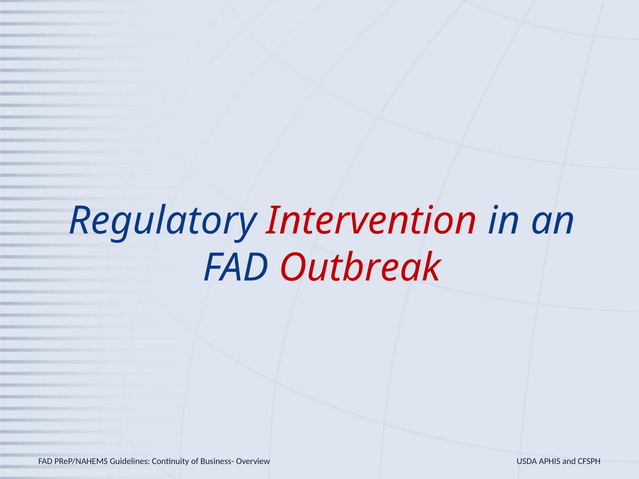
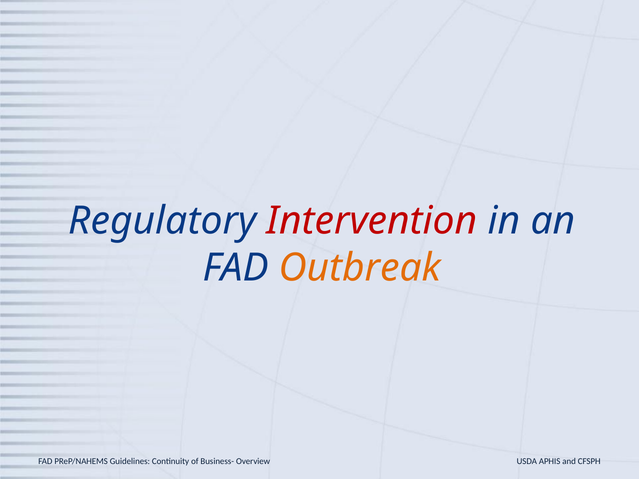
Outbreak colour: red -> orange
